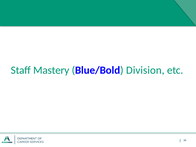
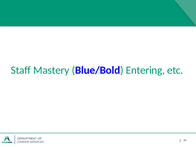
Division: Division -> Entering
